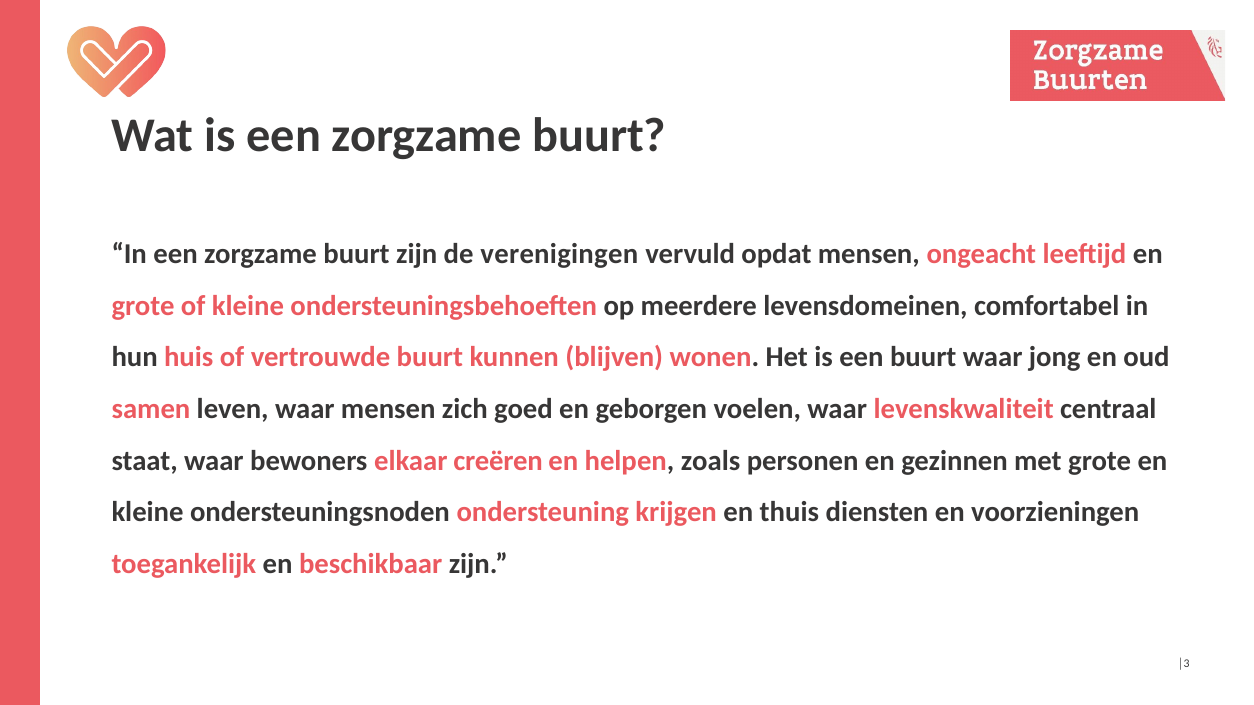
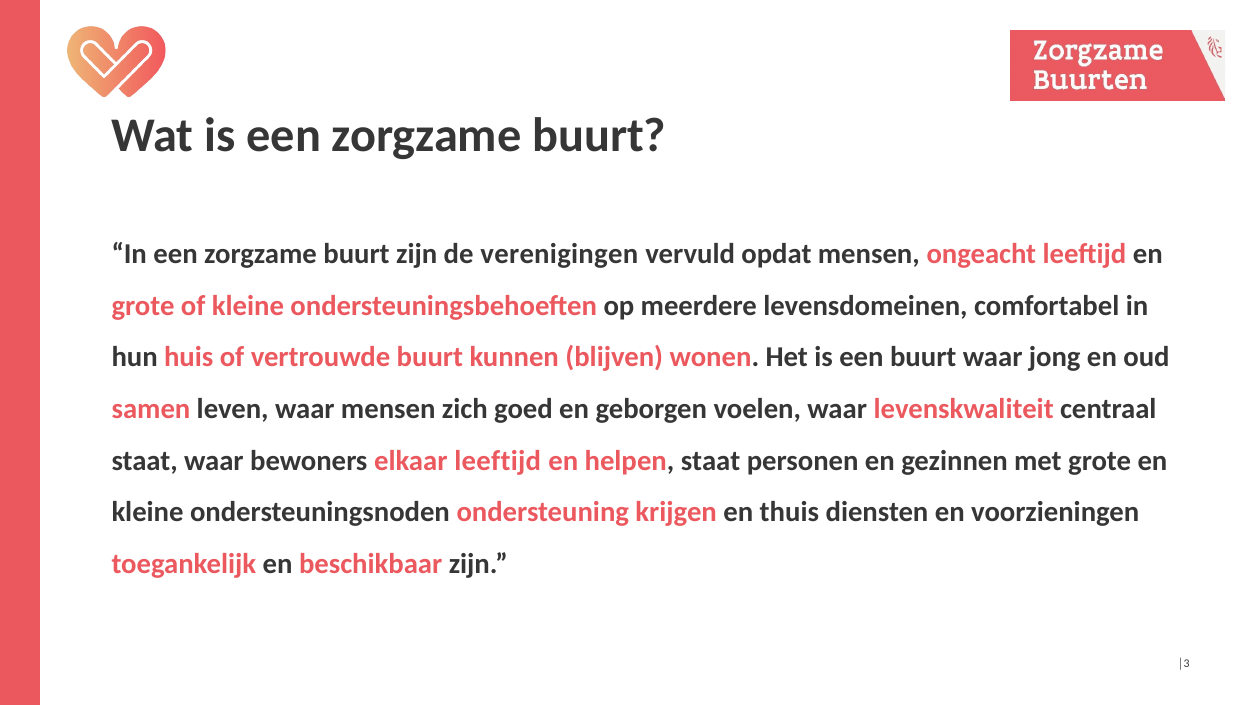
elkaar creëren: creëren -> leeftijd
helpen zoals: zoals -> staat
